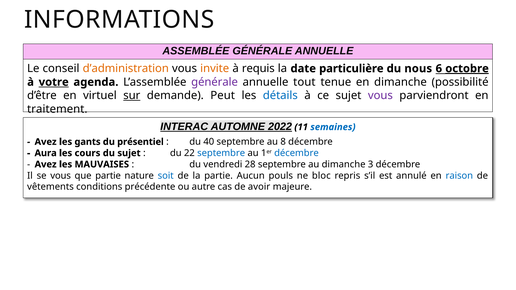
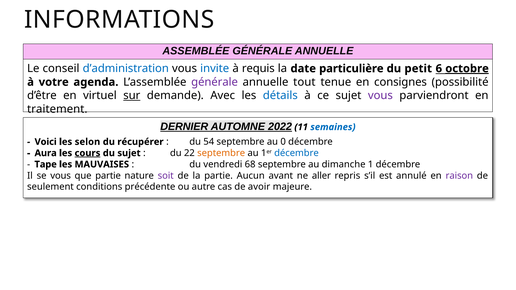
d’administration colour: orange -> blue
invite colour: orange -> blue
nous: nous -> petit
votre underline: present -> none
en dimanche: dimanche -> consignes
Peut: Peut -> Avec
INTERAC: INTERAC -> DERNIER
Avez at (46, 142): Avez -> Voici
gants: gants -> selon
présentiel: présentiel -> récupérer
40: 40 -> 54
8: 8 -> 0
cours underline: none -> present
septembre at (221, 153) colour: blue -> orange
Avez at (46, 164): Avez -> Tape
28: 28 -> 68
3: 3 -> 1
soit colour: blue -> purple
pouls: pouls -> avant
bloc: bloc -> aller
raison colour: blue -> purple
vêtements: vêtements -> seulement
